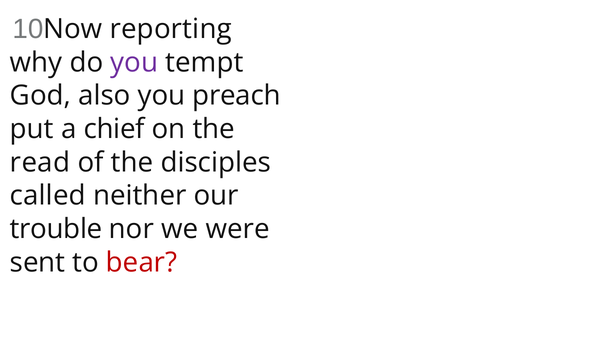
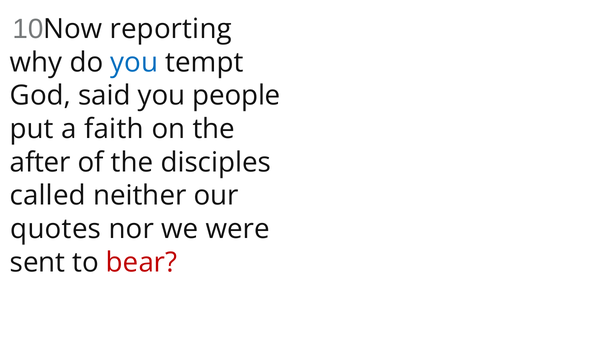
you at (134, 62) colour: purple -> blue
also: also -> said
preach: preach -> people
chief: chief -> faith
read: read -> after
trouble: trouble -> quotes
